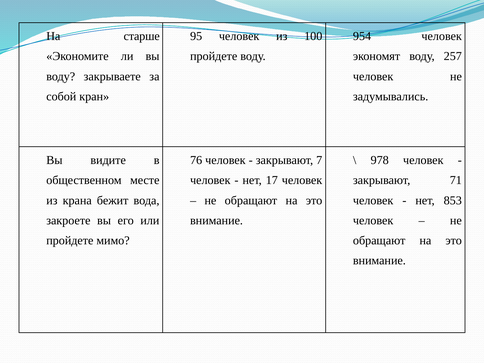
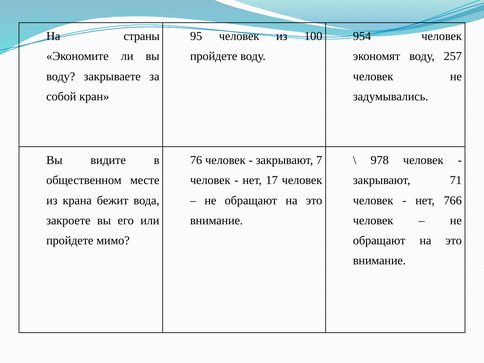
старше: старше -> страны
853: 853 -> 766
